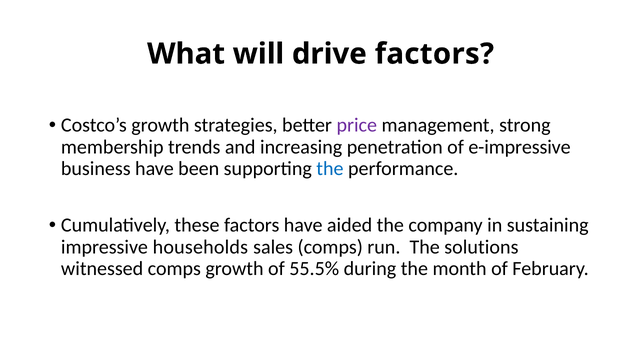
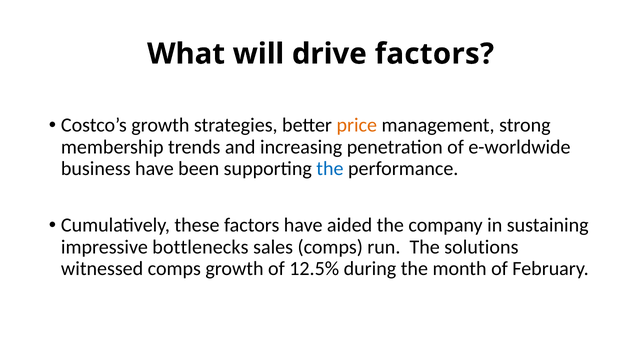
price colour: purple -> orange
e-impressive: e-impressive -> e-worldwide
households: households -> bottlenecks
55.5%: 55.5% -> 12.5%
